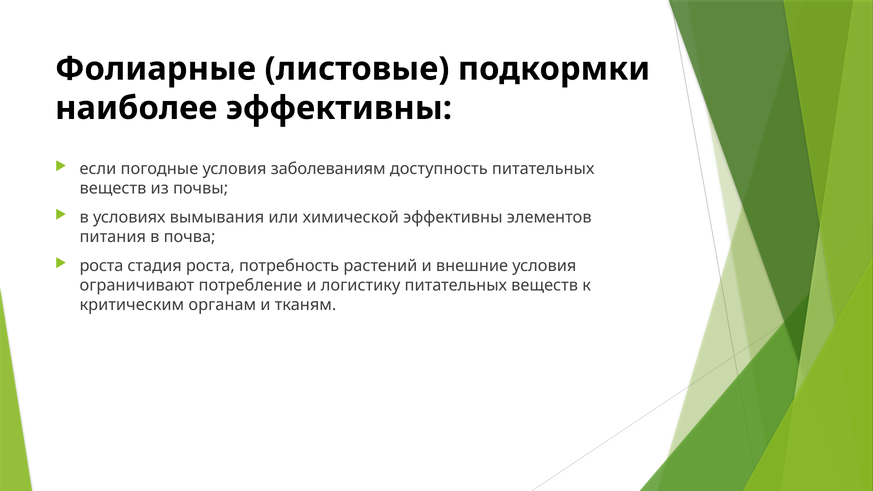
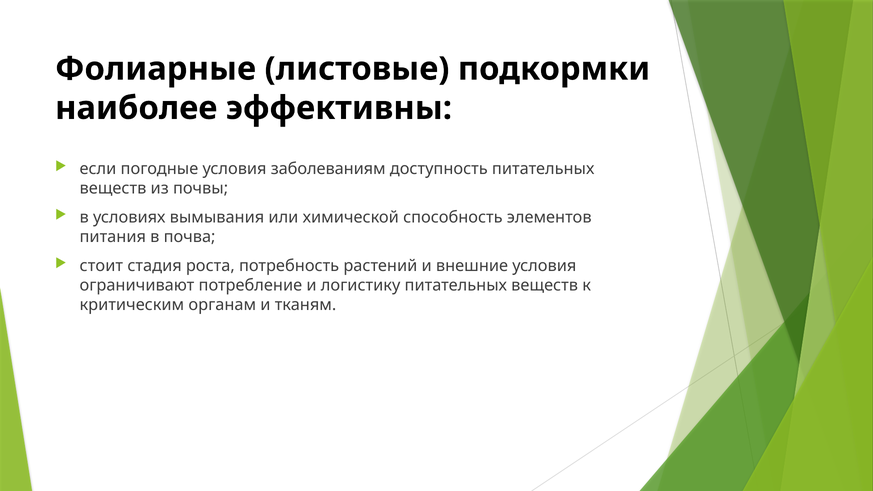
химической эффективны: эффективны -> способность
роста at (101, 266): роста -> стоит
